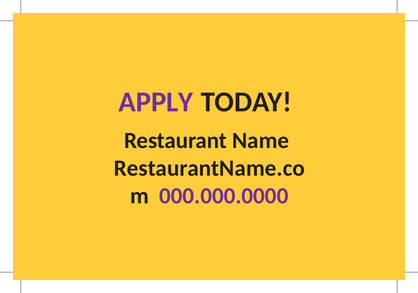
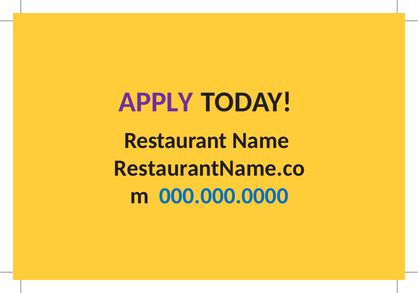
000.000.0000 colour: purple -> blue
